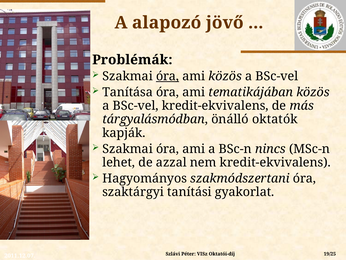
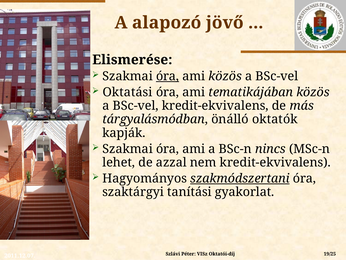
Problémák: Problémák -> Elismerése
Tanítása: Tanítása -> Oktatási
szakmódszertani underline: none -> present
